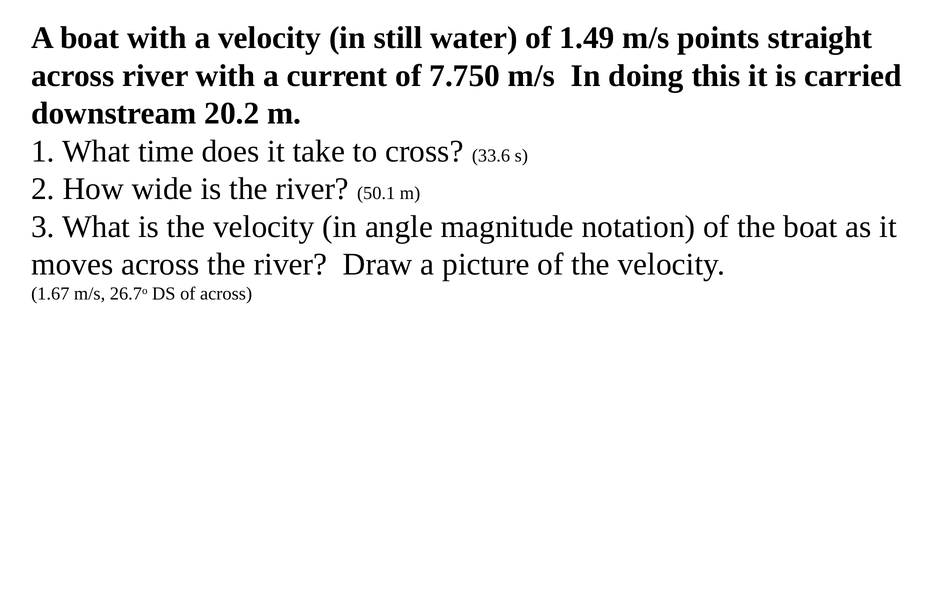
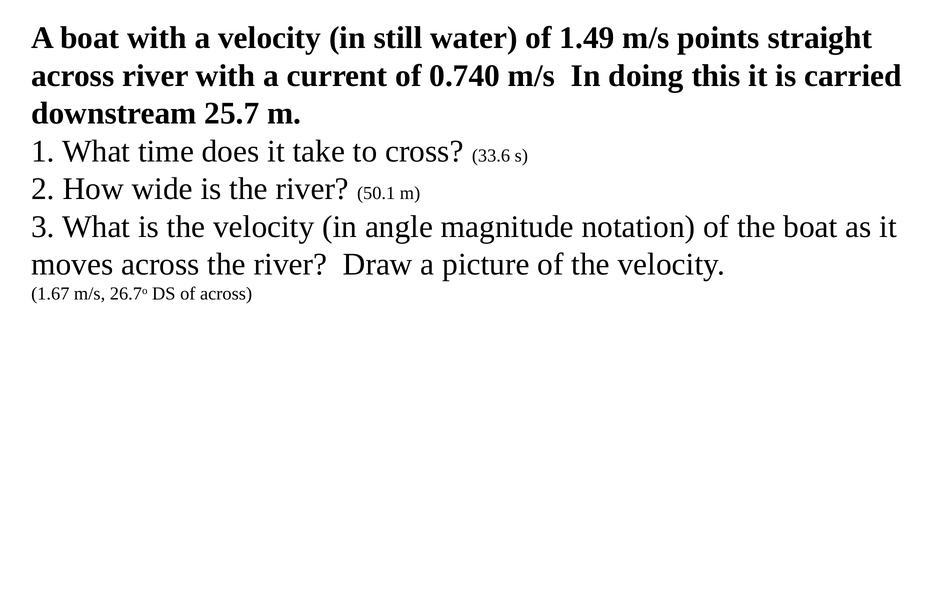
7.750: 7.750 -> 0.740
20.2: 20.2 -> 25.7
